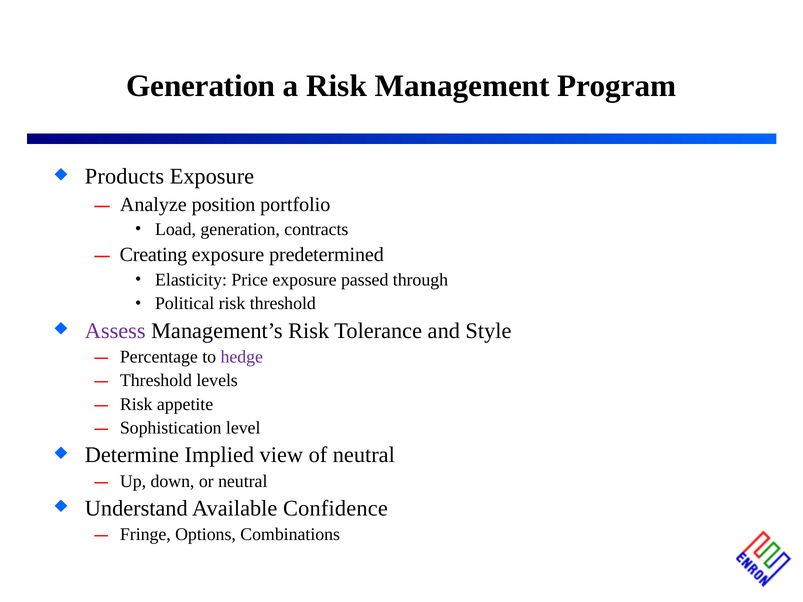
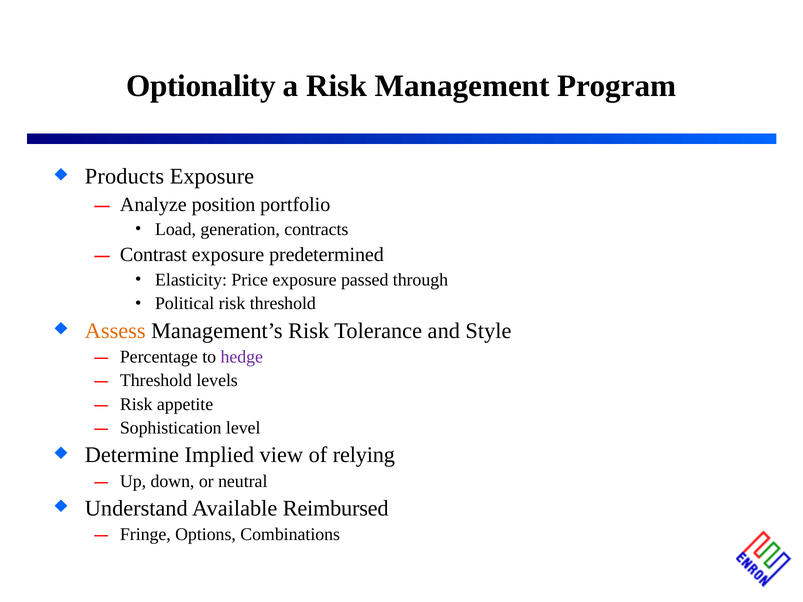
Generation at (201, 86): Generation -> Optionality
Creating: Creating -> Contrast
Assess colour: purple -> orange
of neutral: neutral -> relying
Confidence: Confidence -> Reimbursed
